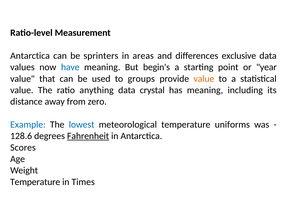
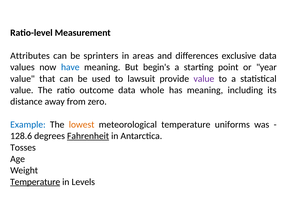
Antarctica at (30, 56): Antarctica -> Attributes
groups: groups -> lawsuit
value at (204, 79) colour: orange -> purple
anything: anything -> outcome
crystal: crystal -> whole
lowest colour: blue -> orange
Scores: Scores -> Tosses
Temperature at (35, 182) underline: none -> present
Times: Times -> Levels
